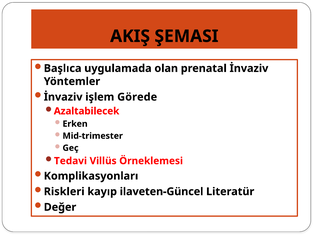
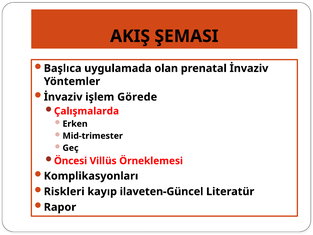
Azaltabilecek: Azaltabilecek -> Çalışmalarda
Tedavi: Tedavi -> Öncesi
Değer: Değer -> Rapor
